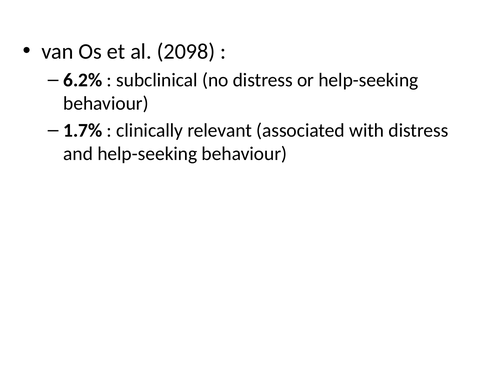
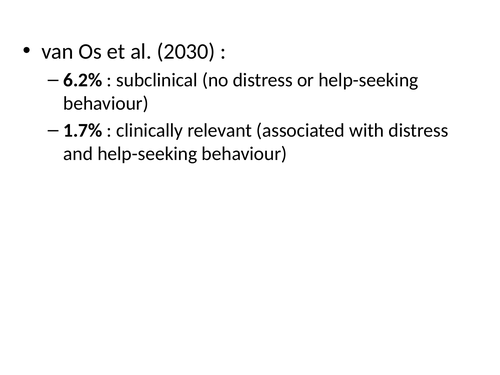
2098: 2098 -> 2030
